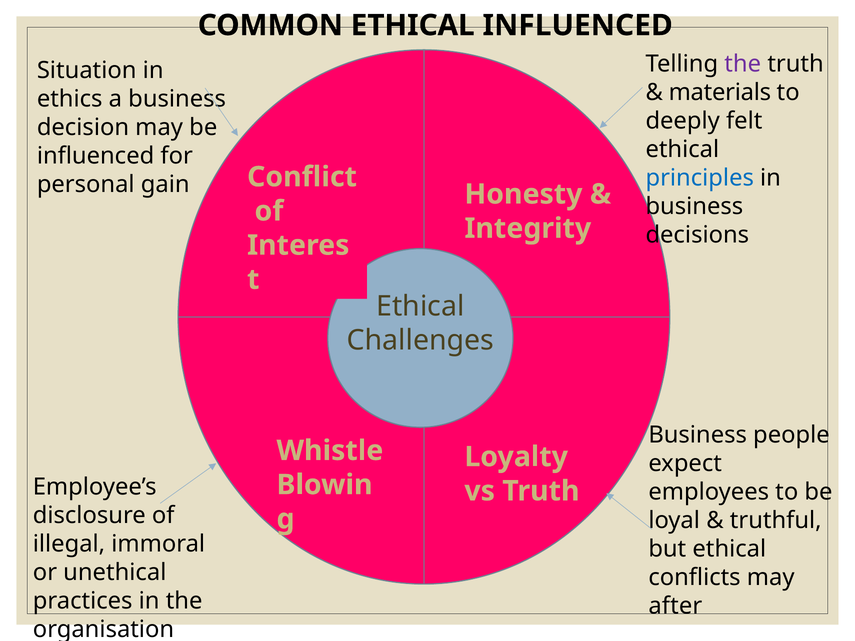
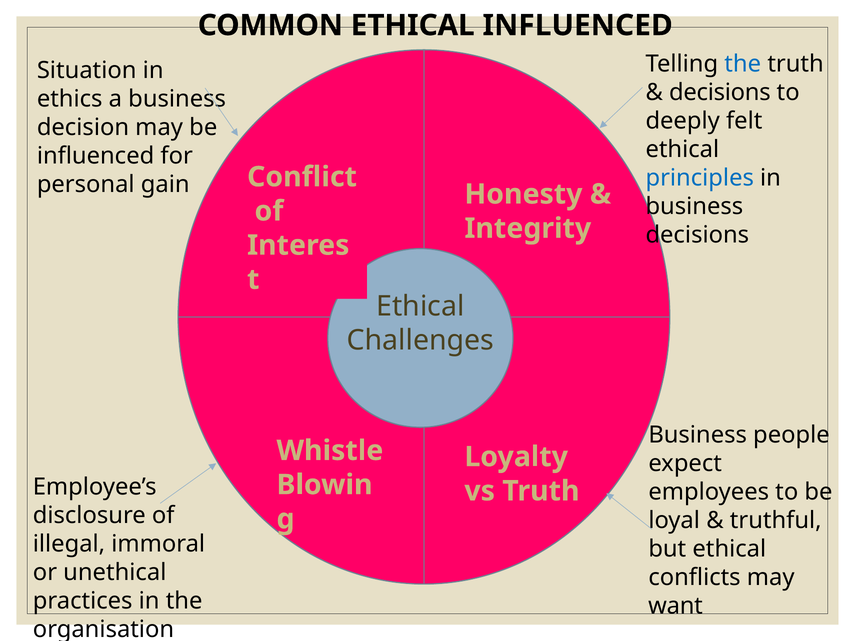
the at (743, 64) colour: purple -> blue
materials at (720, 92): materials -> decisions
after: after -> want
